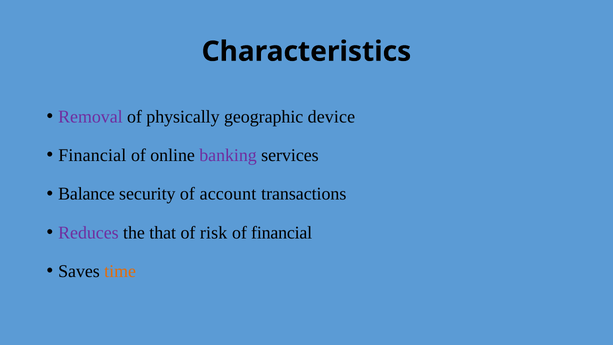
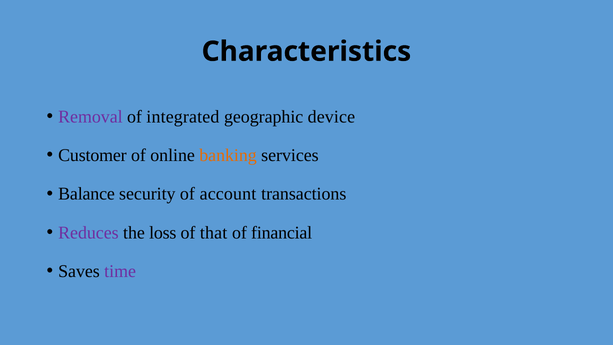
physically: physically -> integrated
Financial at (92, 155): Financial -> Customer
banking colour: purple -> orange
that: that -> loss
risk: risk -> that
time colour: orange -> purple
